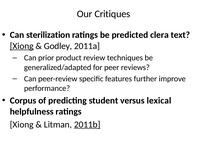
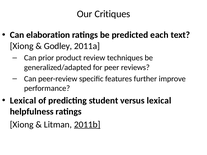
sterilization: sterilization -> elaboration
clera: clera -> each
Xiong at (22, 46) underline: present -> none
Corpus at (23, 101): Corpus -> Lexical
